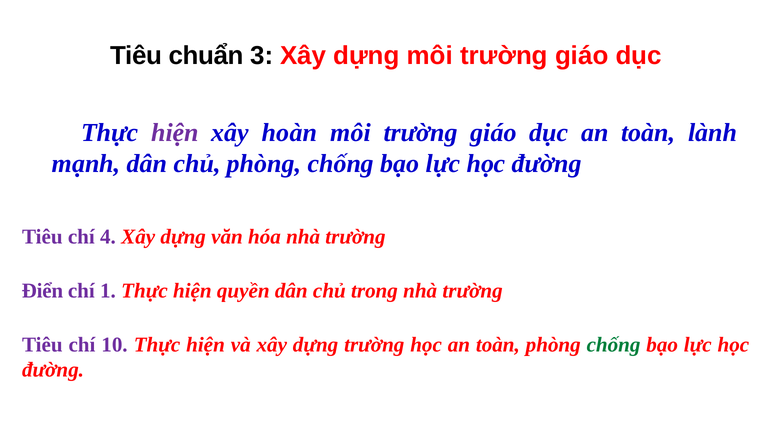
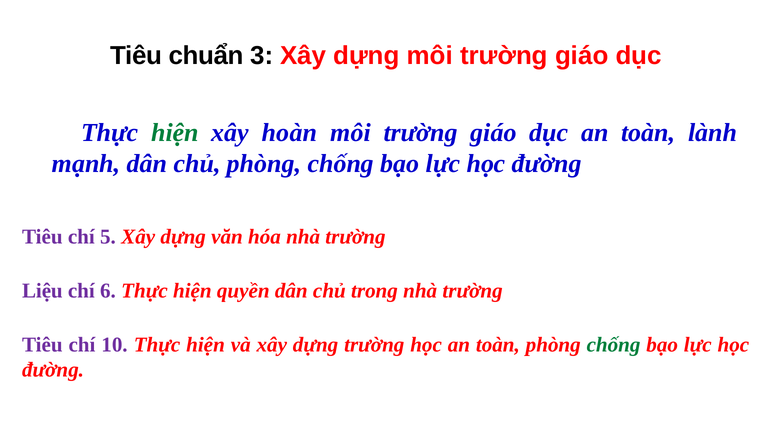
hiện at (175, 132) colour: purple -> green
4: 4 -> 5
Điển: Điển -> Liệu
1: 1 -> 6
